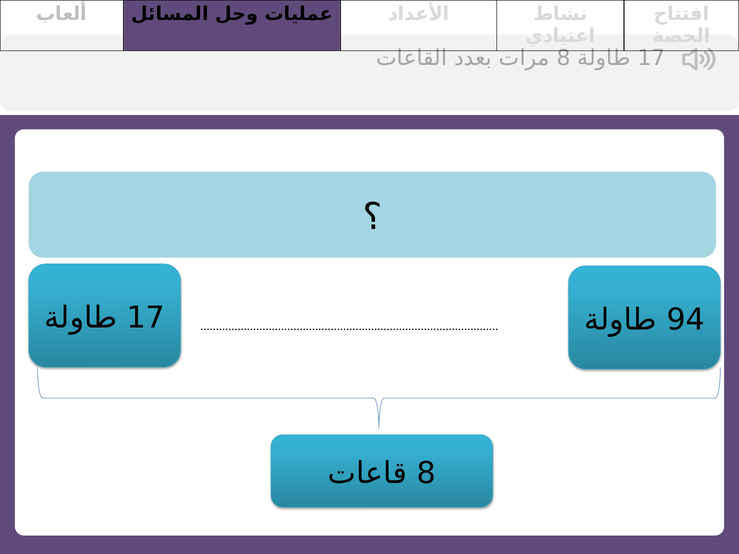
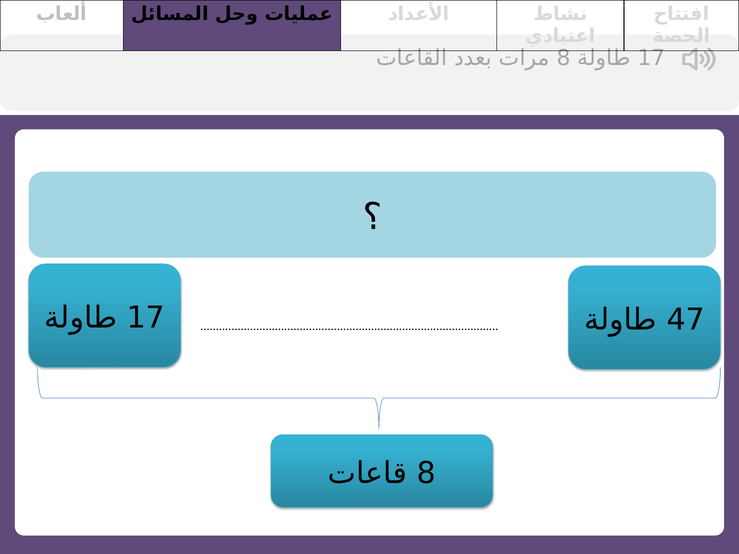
94: 94 -> 47
